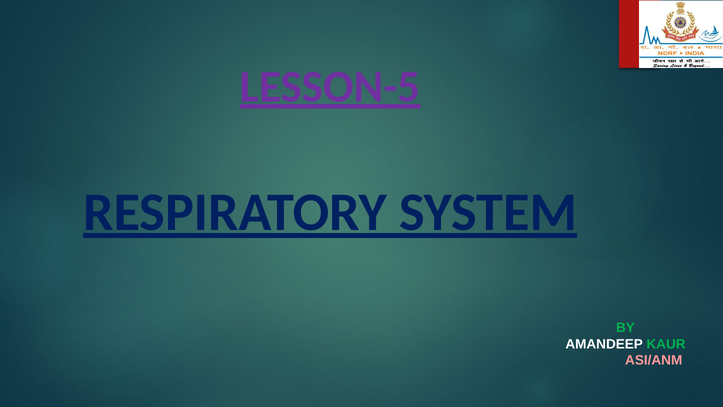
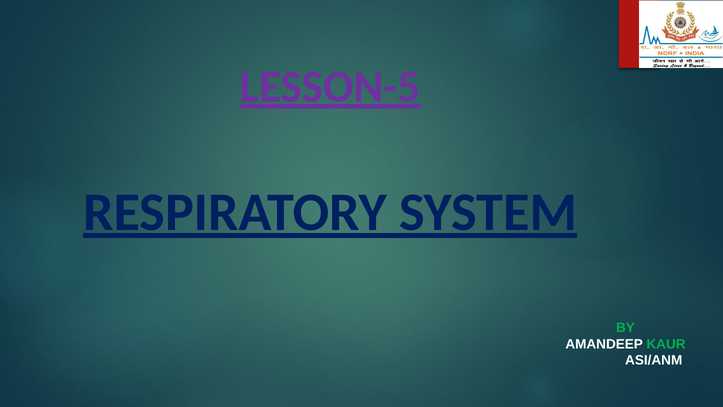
ASI/ANM colour: pink -> white
